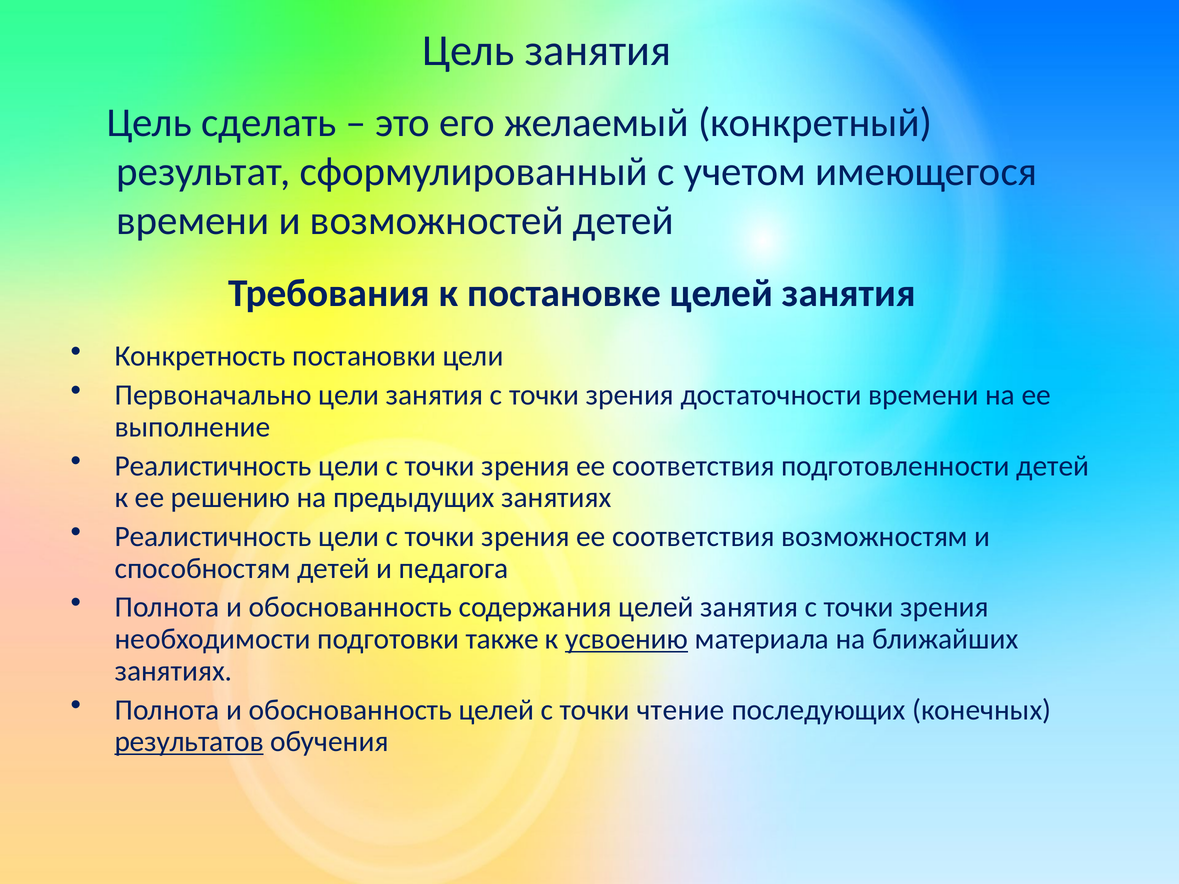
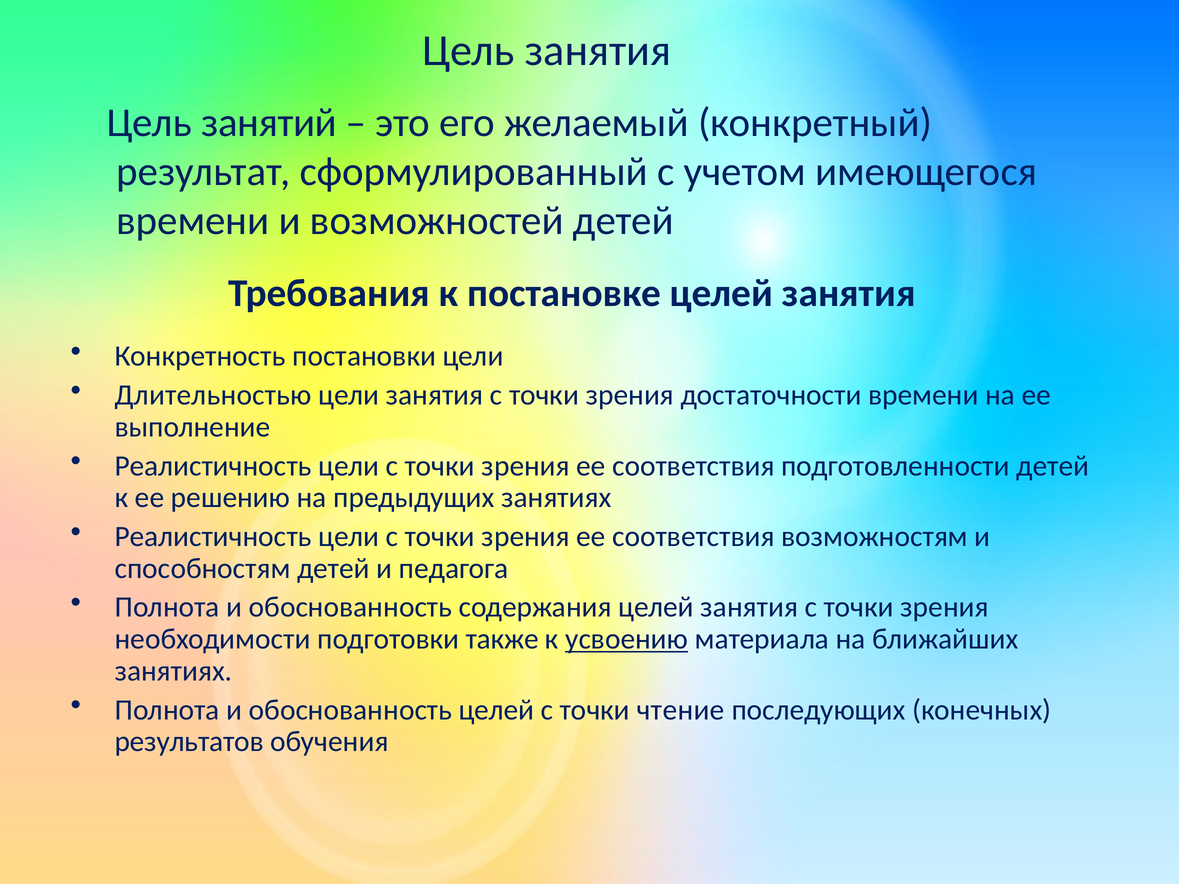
сделать: сделать -> занятий
Первоначально: Первоначально -> Длительностью
результатов underline: present -> none
